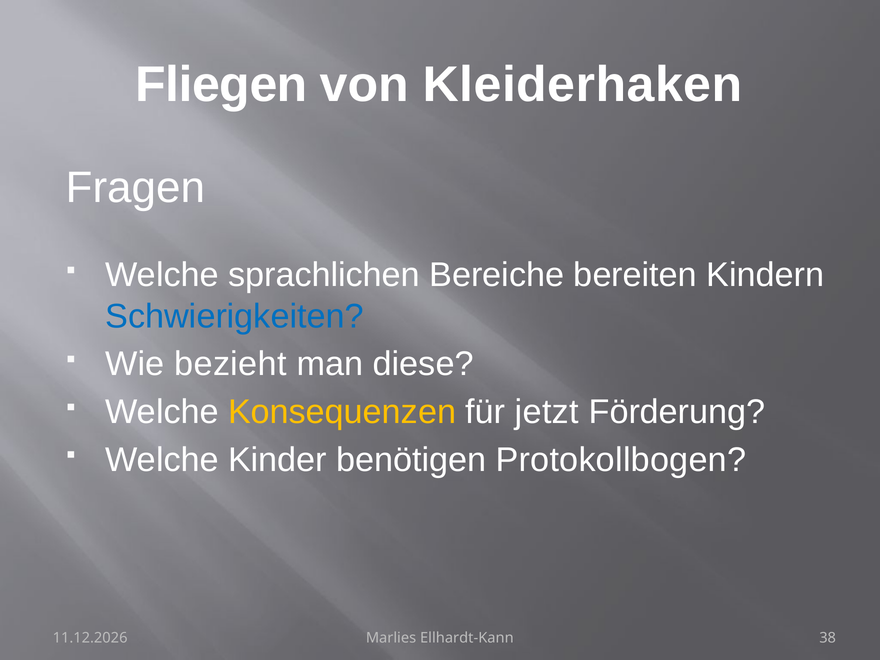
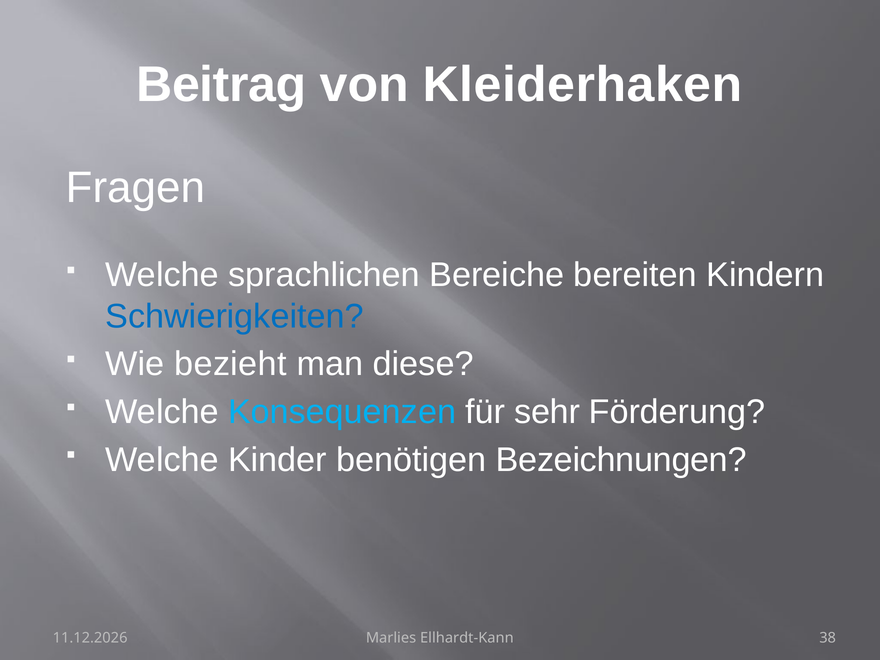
Fliegen: Fliegen -> Beitrag
Konsequenzen colour: yellow -> light blue
jetzt: jetzt -> sehr
Protokollbogen: Protokollbogen -> Bezeichnungen
